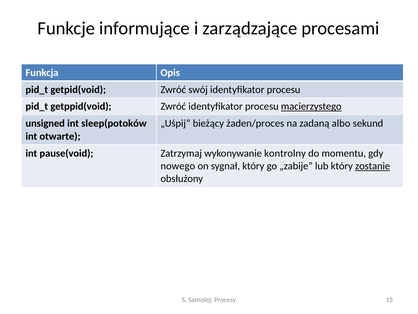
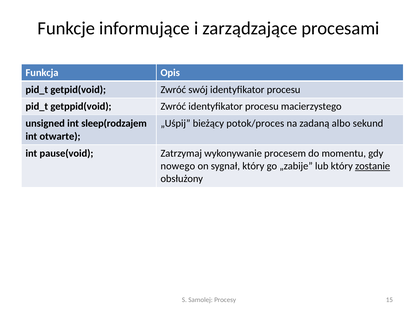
macierzystego underline: present -> none
sleep(potoków: sleep(potoków -> sleep(rodzajem
żaden/proces: żaden/proces -> potok/proces
kontrolny: kontrolny -> procesem
